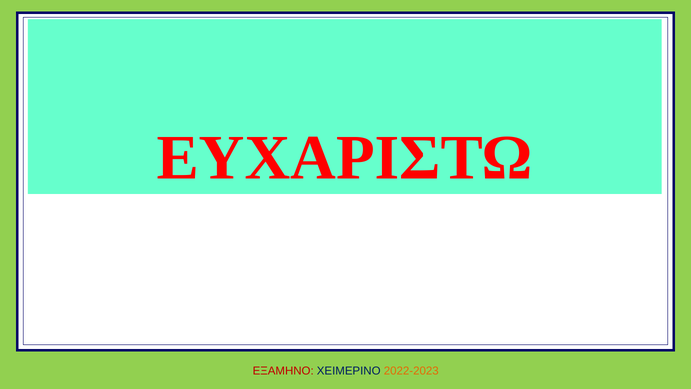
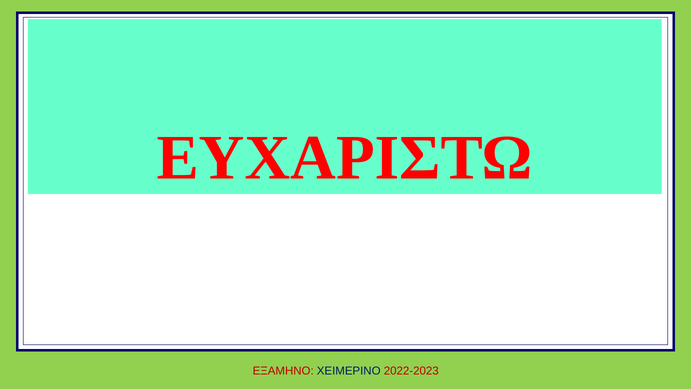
2022-2023 colour: orange -> red
